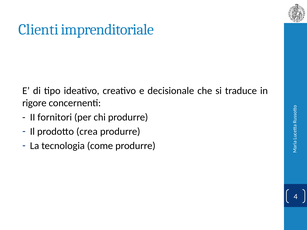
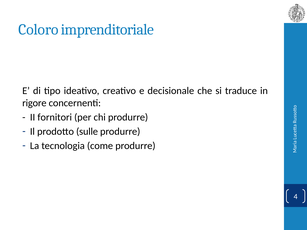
Clienti: Clienti -> Coloro
crea: crea -> sulle
